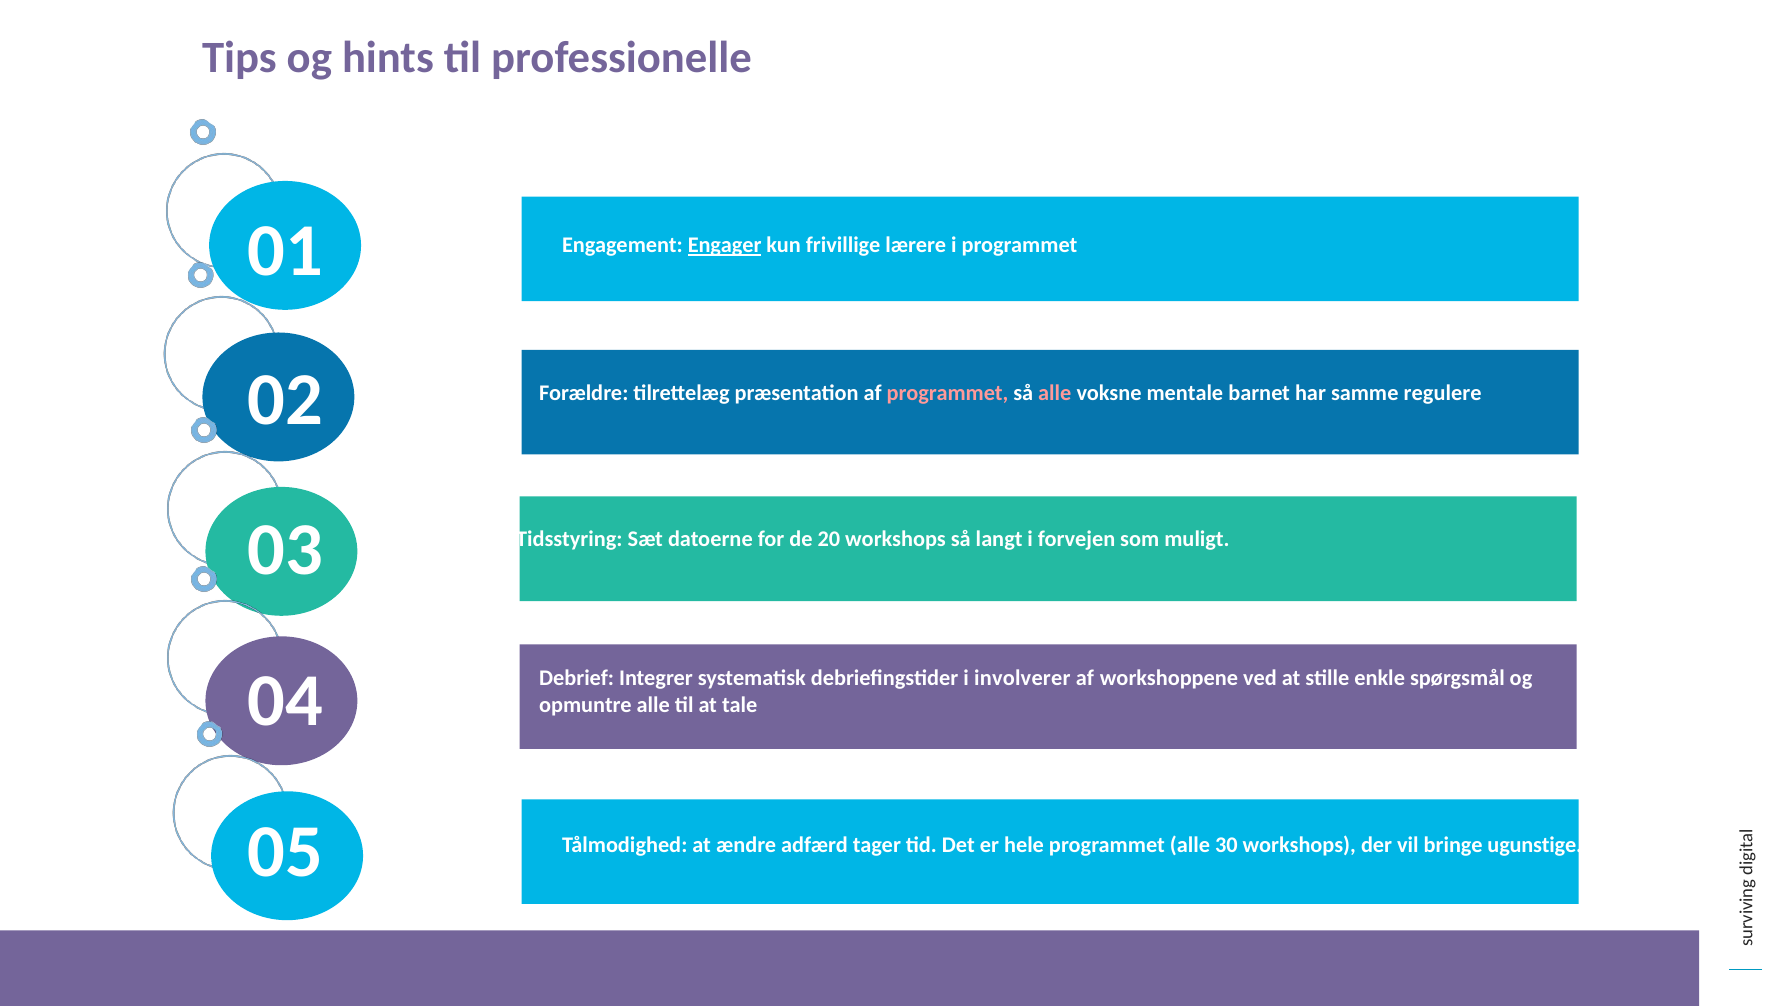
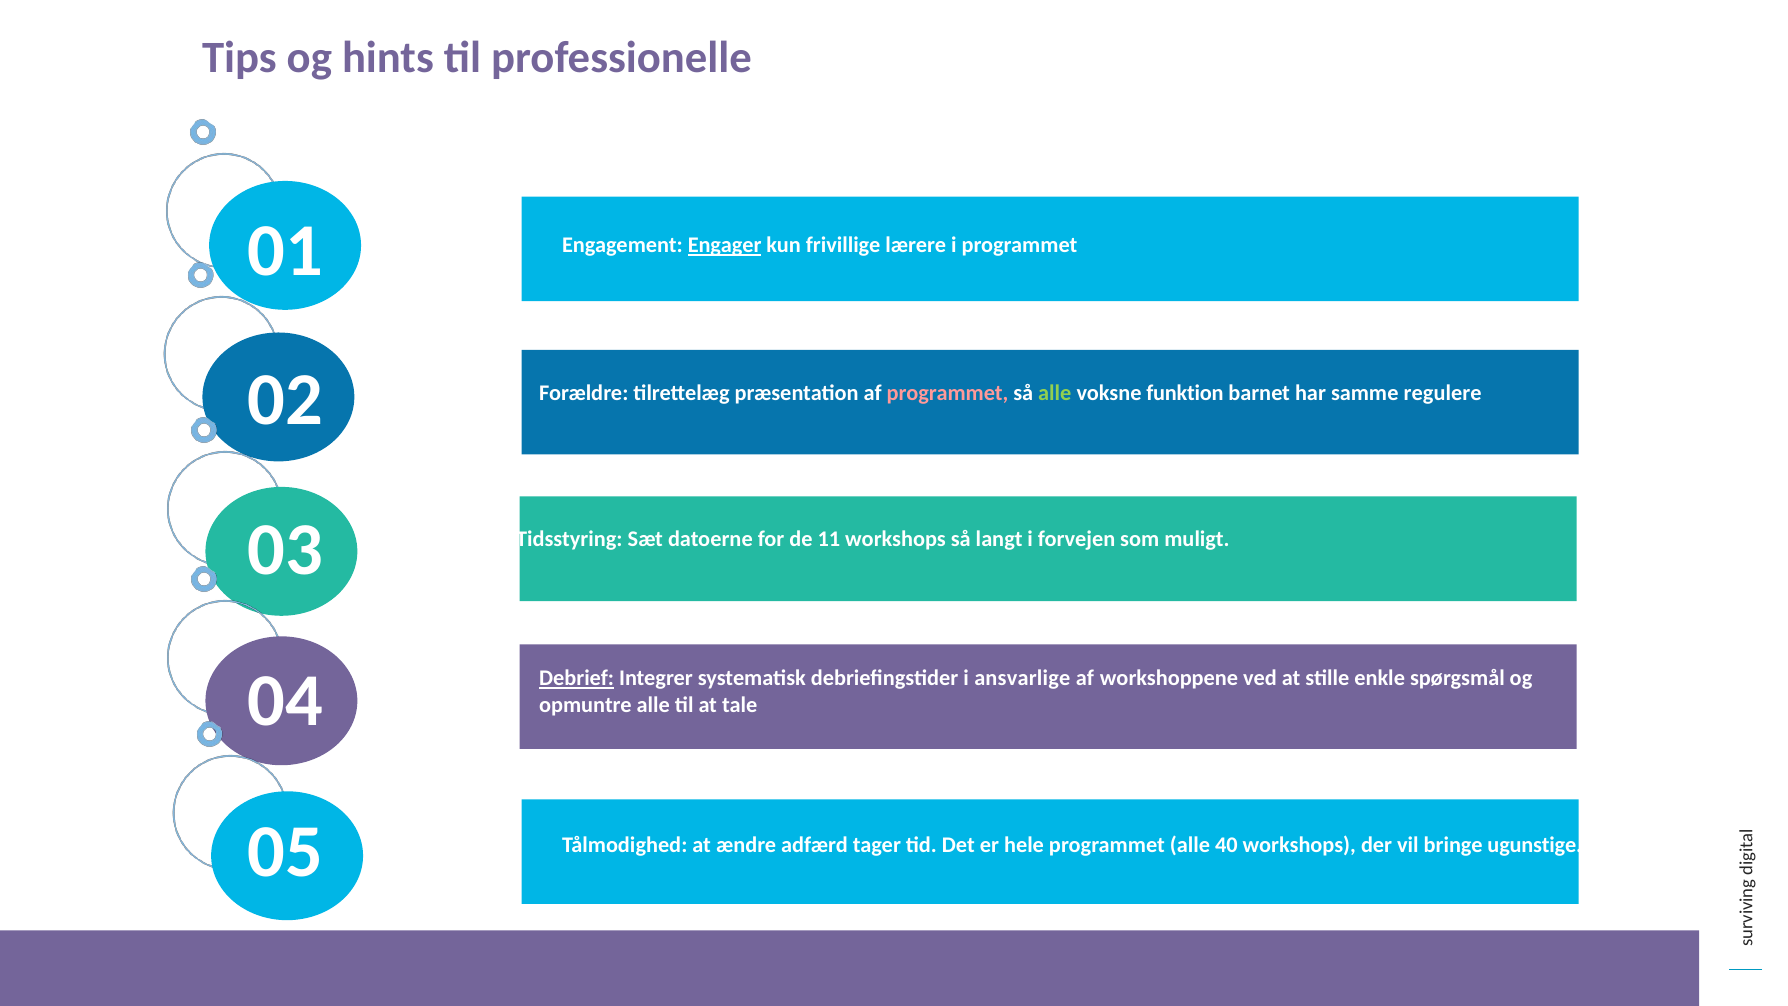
alle at (1055, 393) colour: pink -> light green
mentale: mentale -> funktion
20: 20 -> 11
Debrief underline: none -> present
involverer: involverer -> ansvarlige
30: 30 -> 40
